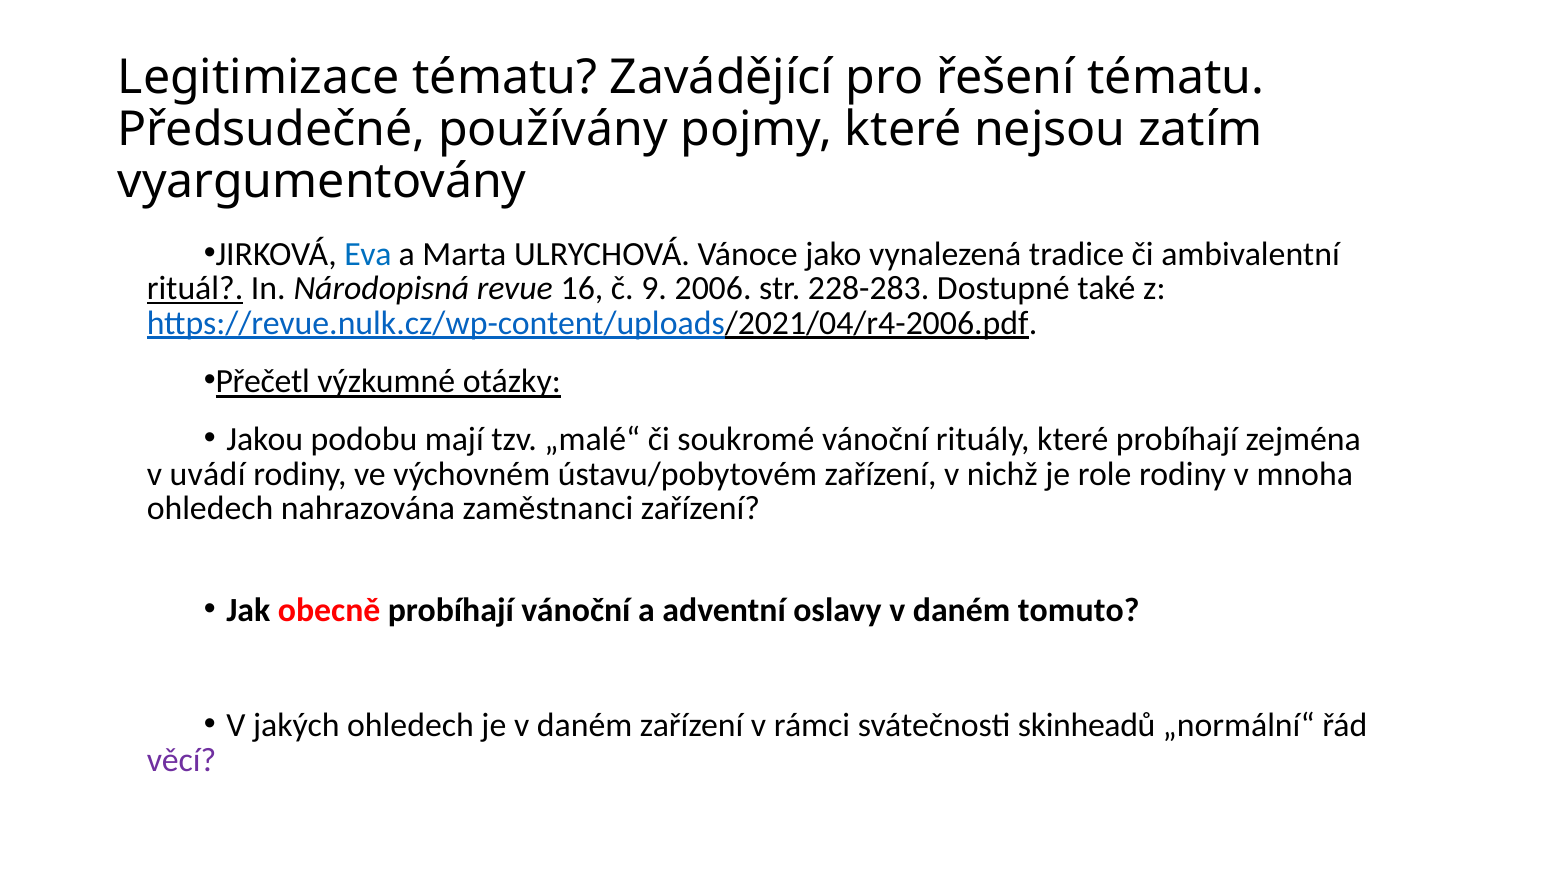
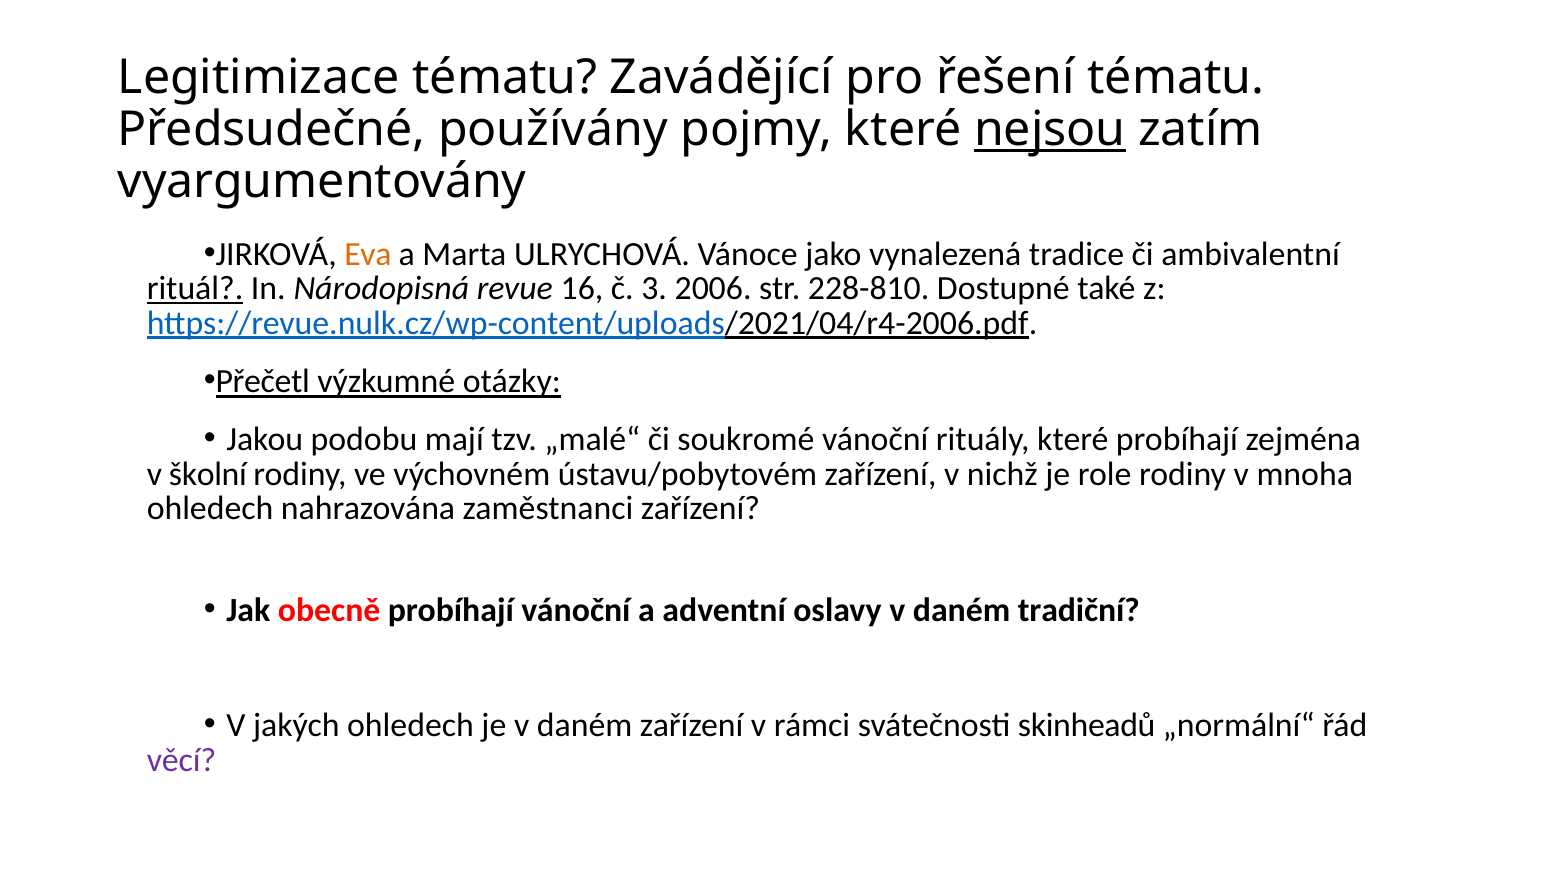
nejsou underline: none -> present
Eva colour: blue -> orange
9: 9 -> 3
228-283: 228-283 -> 228-810
uvádí: uvádí -> školní
tomuto: tomuto -> tradiční
